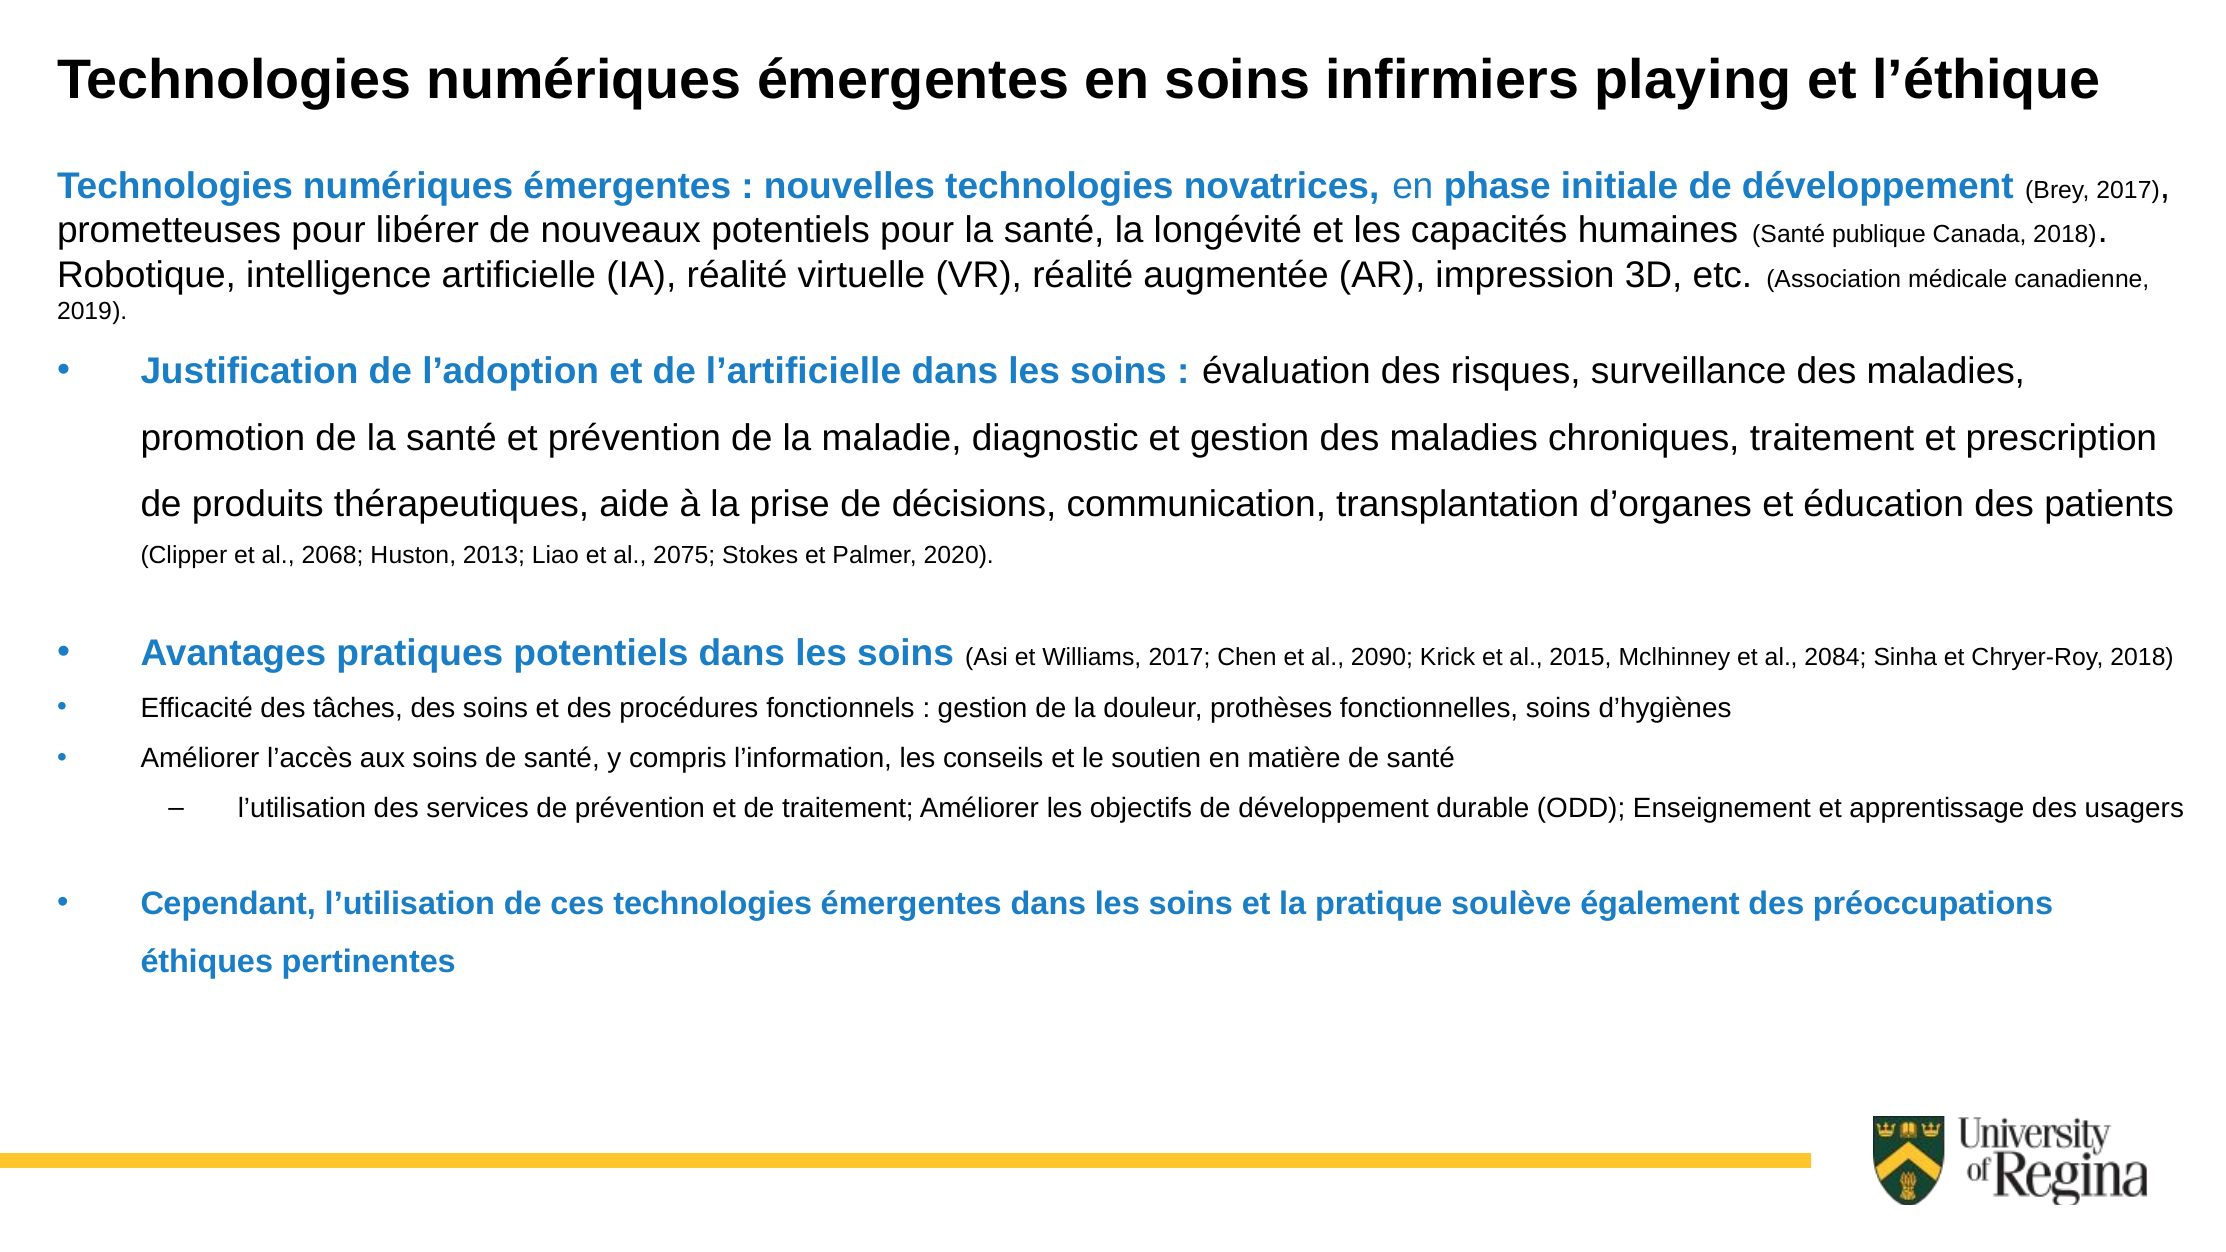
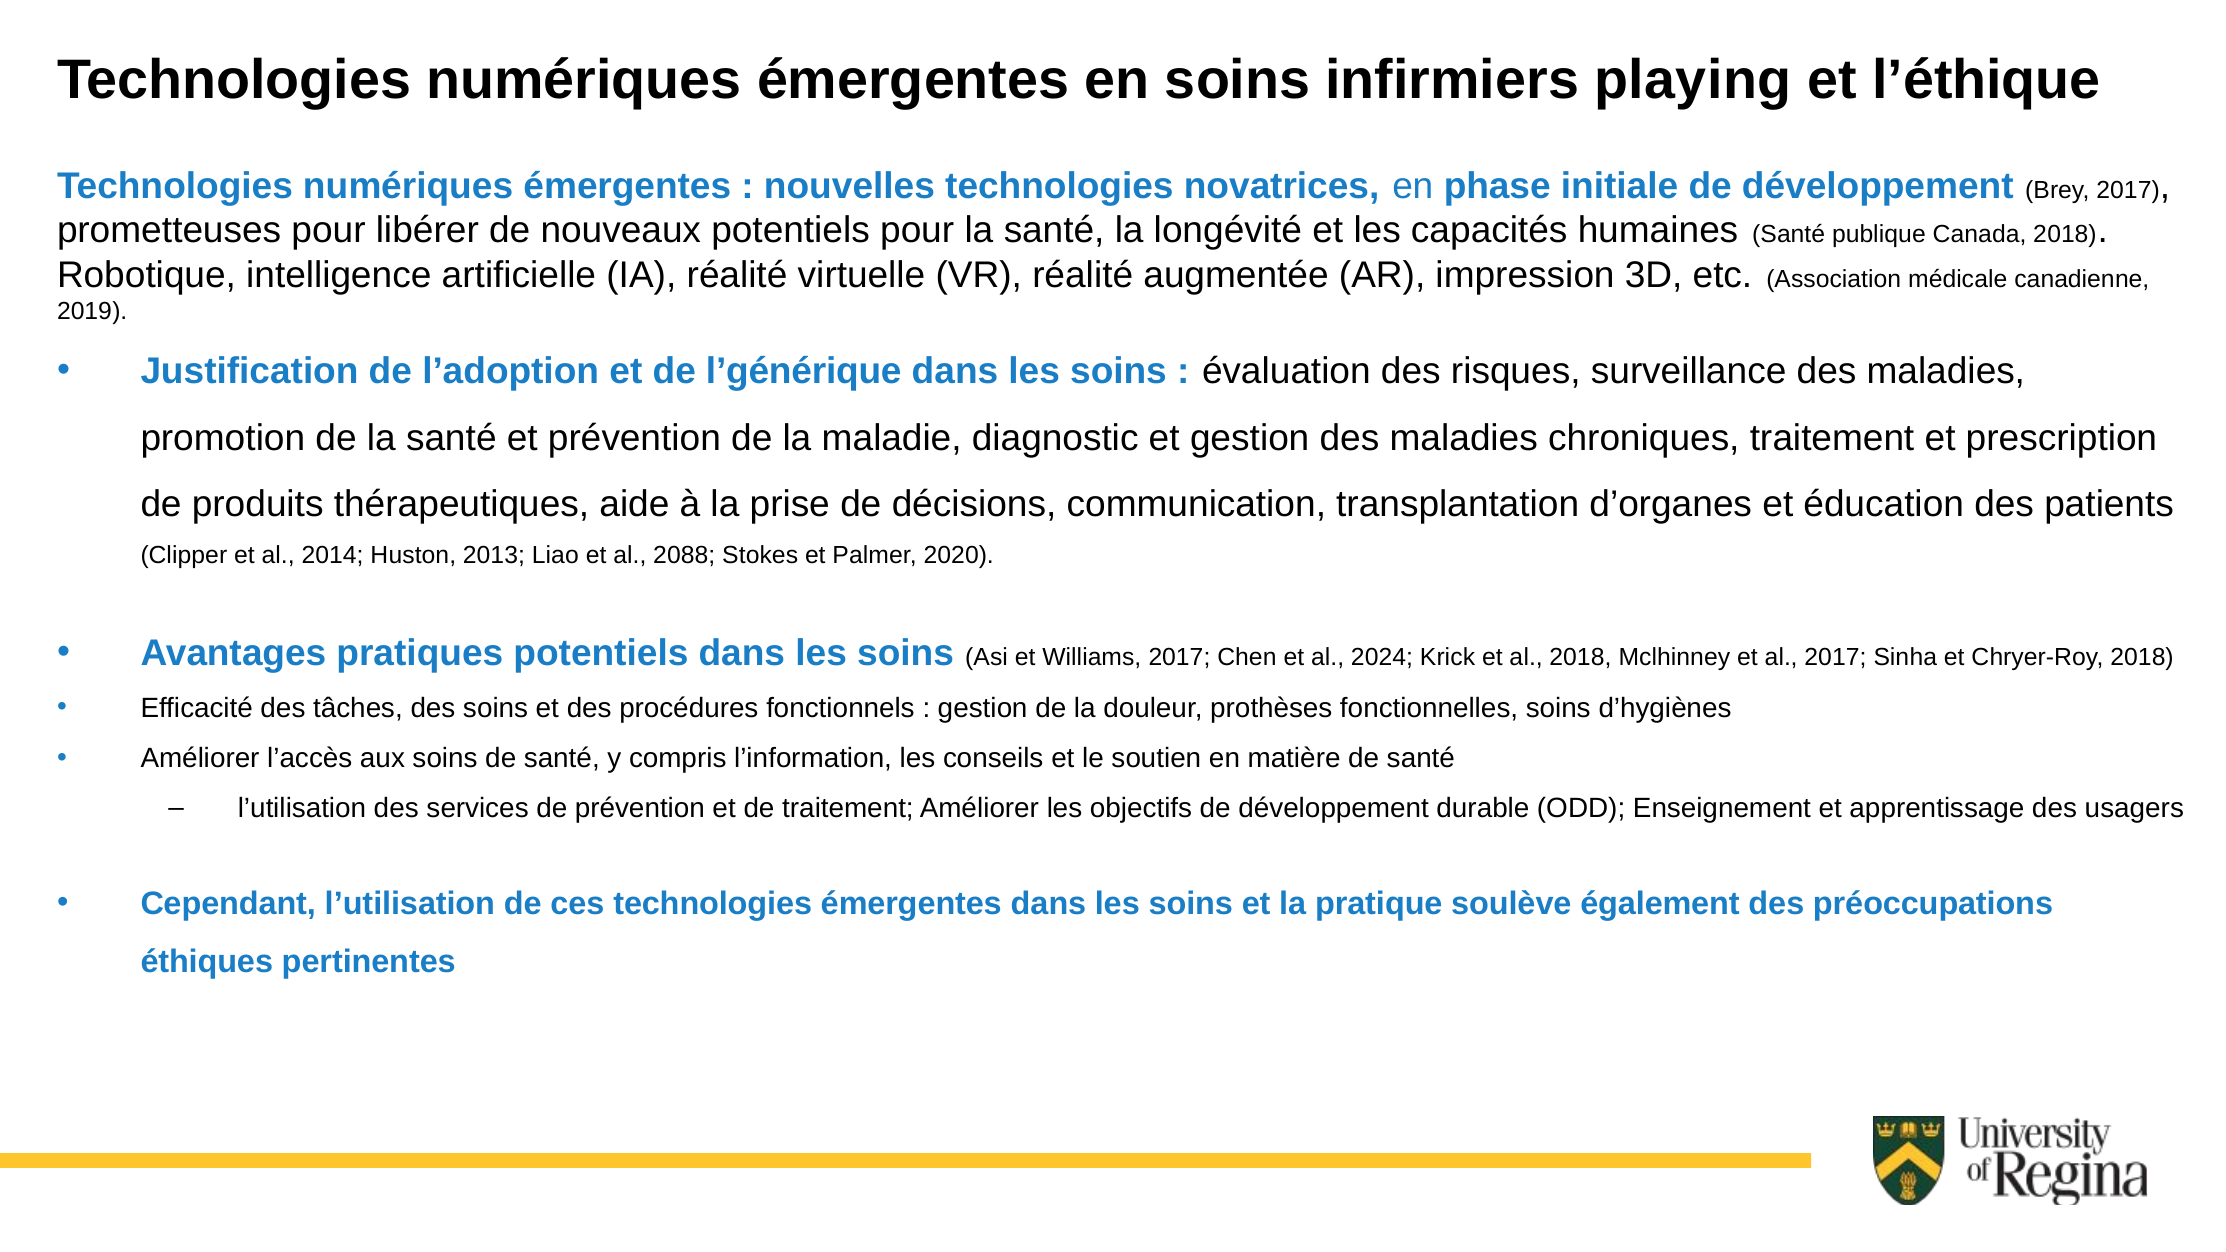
l’artificielle: l’artificielle -> l’générique
2068: 2068 -> 2014
2075: 2075 -> 2088
2090: 2090 -> 2024
al 2015: 2015 -> 2018
al 2084: 2084 -> 2017
